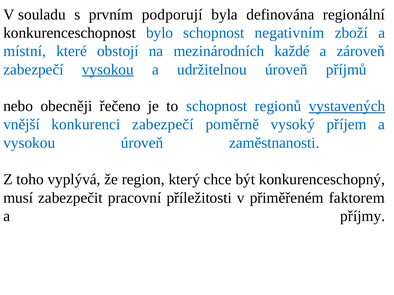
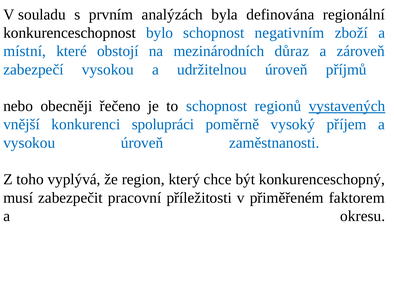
podporují: podporují -> analýzách
každé: každé -> důraz
vysokou at (108, 70) underline: present -> none
konkurenci zabezpečí: zabezpečí -> spolupráci
příjmy: příjmy -> okresu
